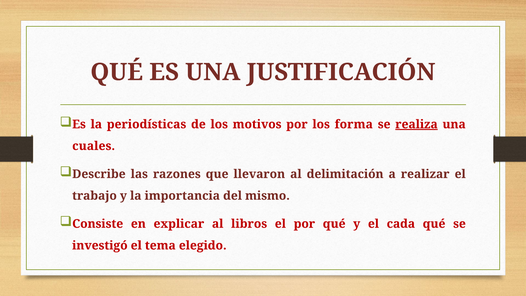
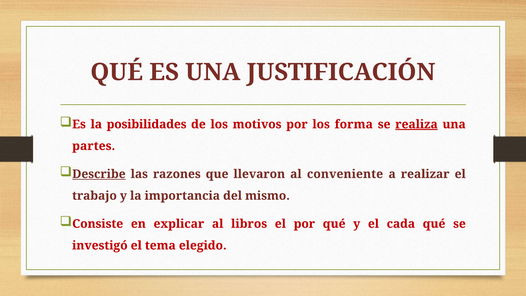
periodísticas: periodísticas -> posibilidades
cuales: cuales -> partes
Describe underline: none -> present
delimitación: delimitación -> conveniente
